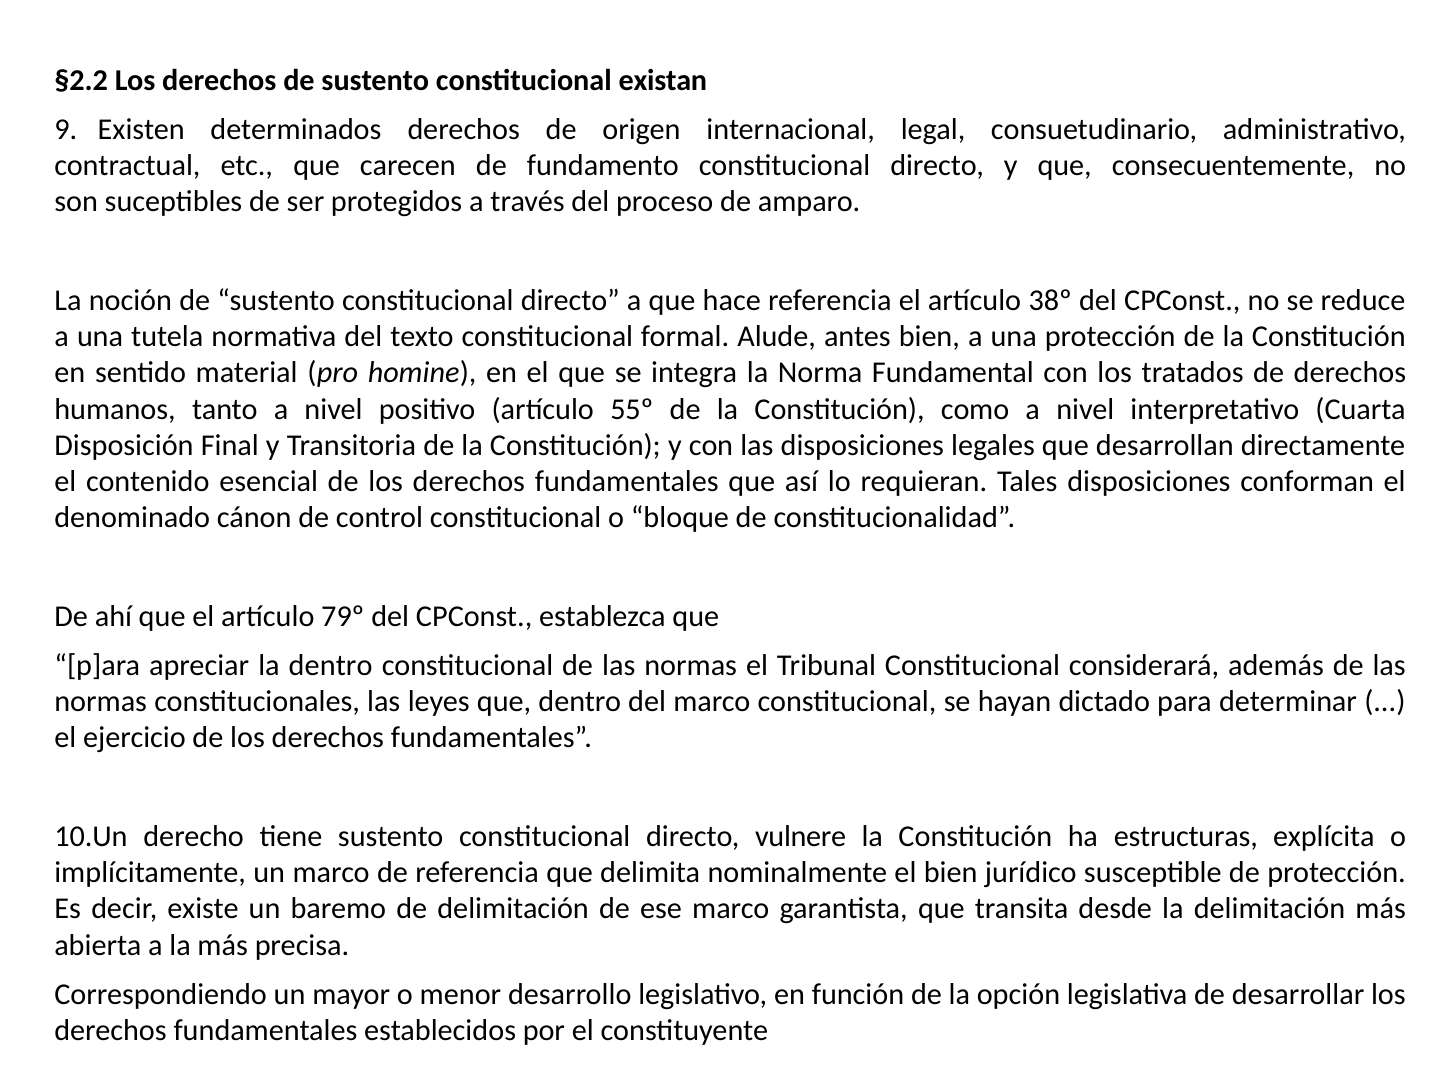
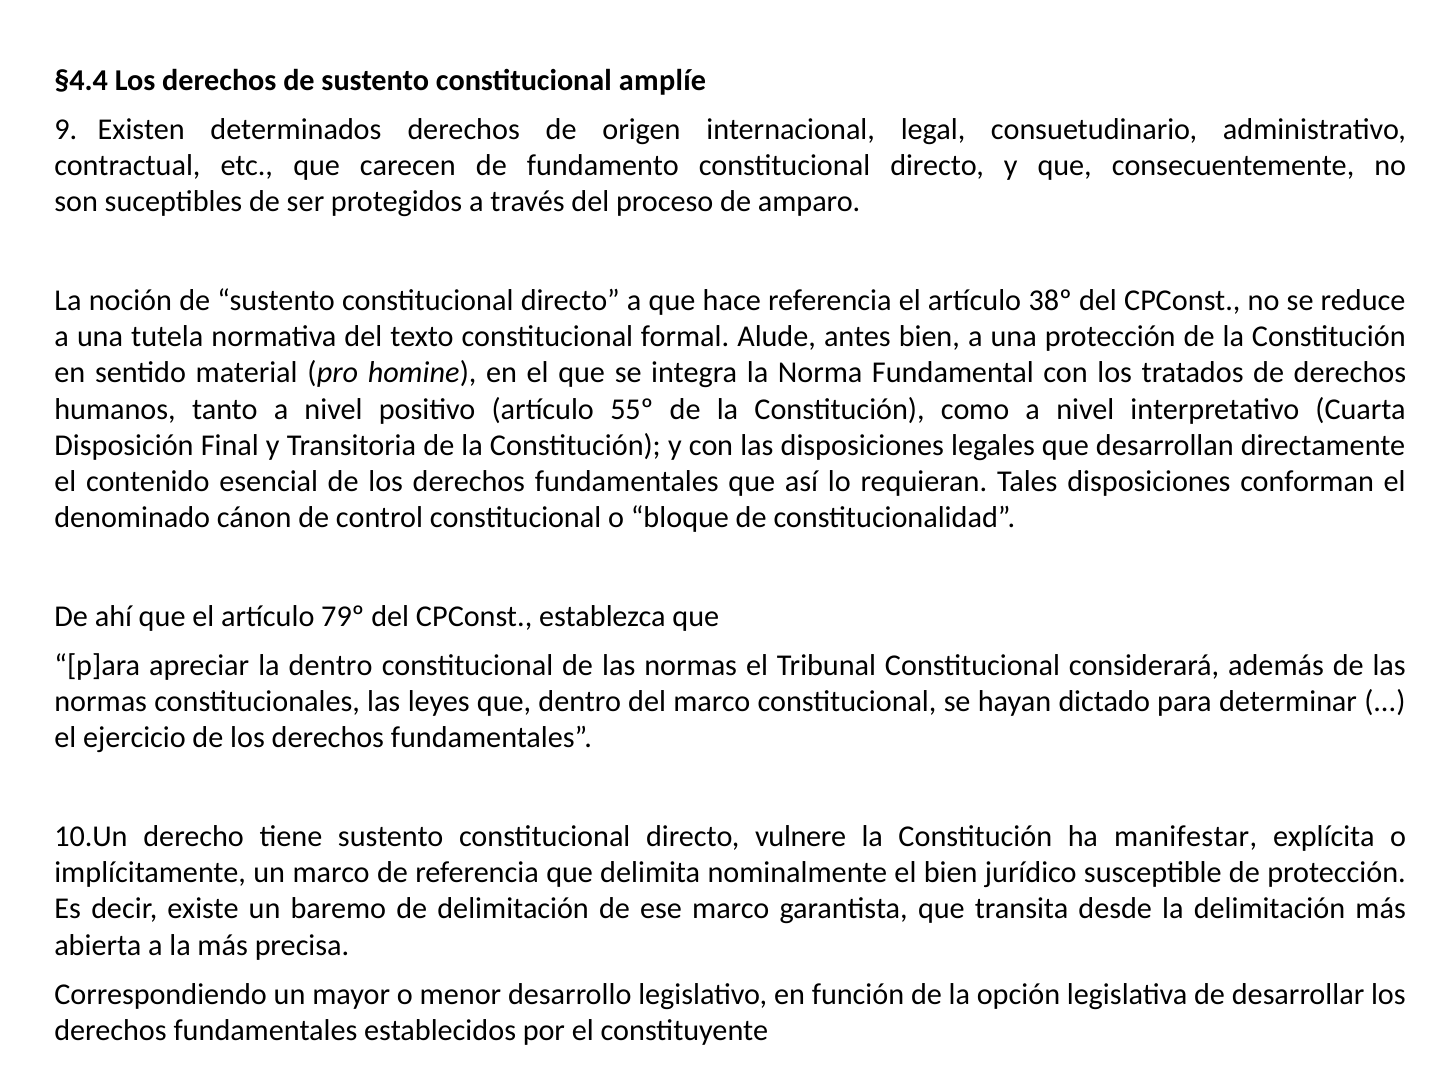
§2.2: §2.2 -> §4.4
existan: existan -> amplíe
estructuras: estructuras -> manifestar
